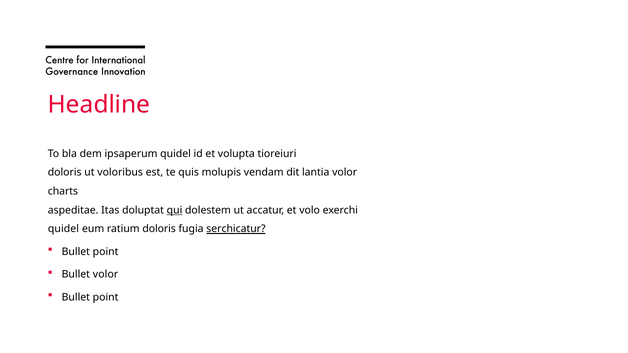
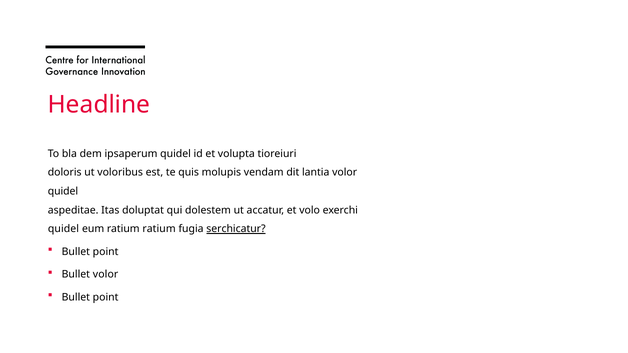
charts at (63, 191): charts -> quidel
qui underline: present -> none
ratium doloris: doloris -> ratium
